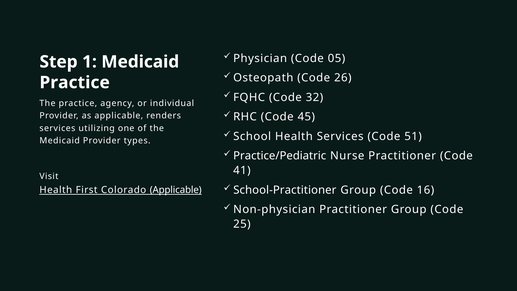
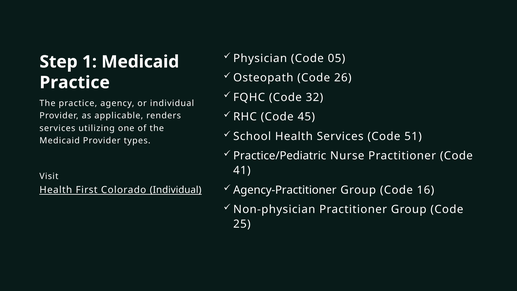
School-Practitioner: School-Practitioner -> Agency-Practitioner
Colorado Applicable: Applicable -> Individual
